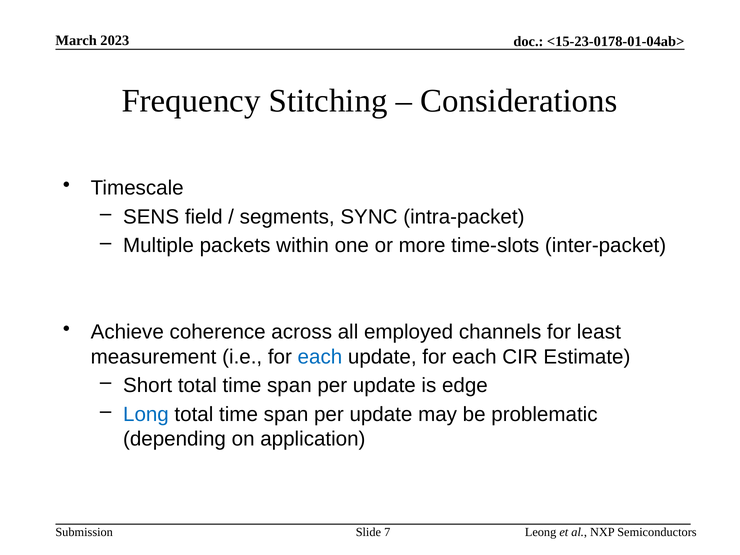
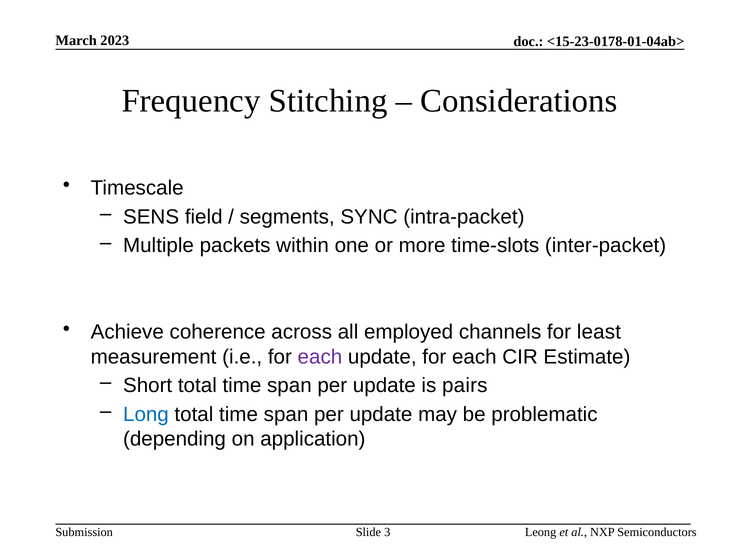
each at (320, 357) colour: blue -> purple
edge: edge -> pairs
7: 7 -> 3
